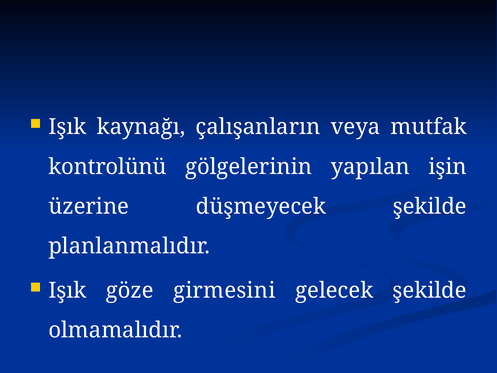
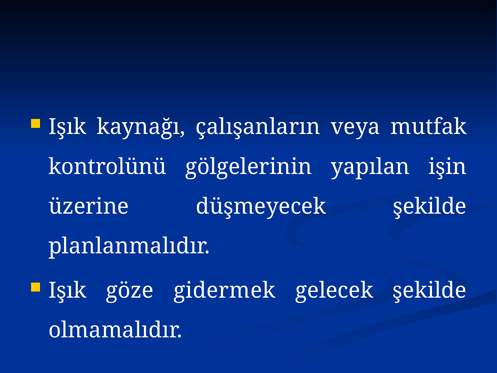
girmesini: girmesini -> gidermek
